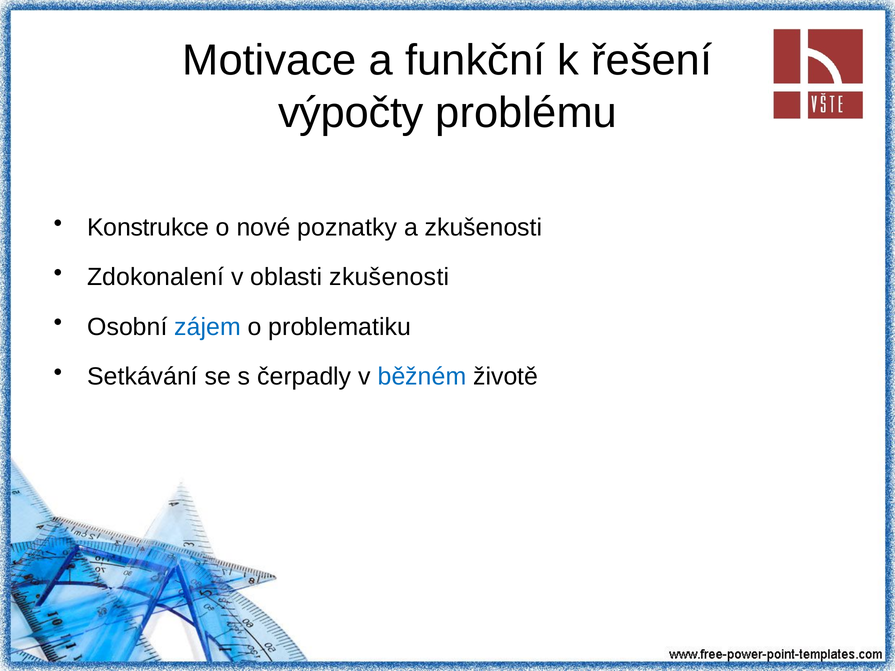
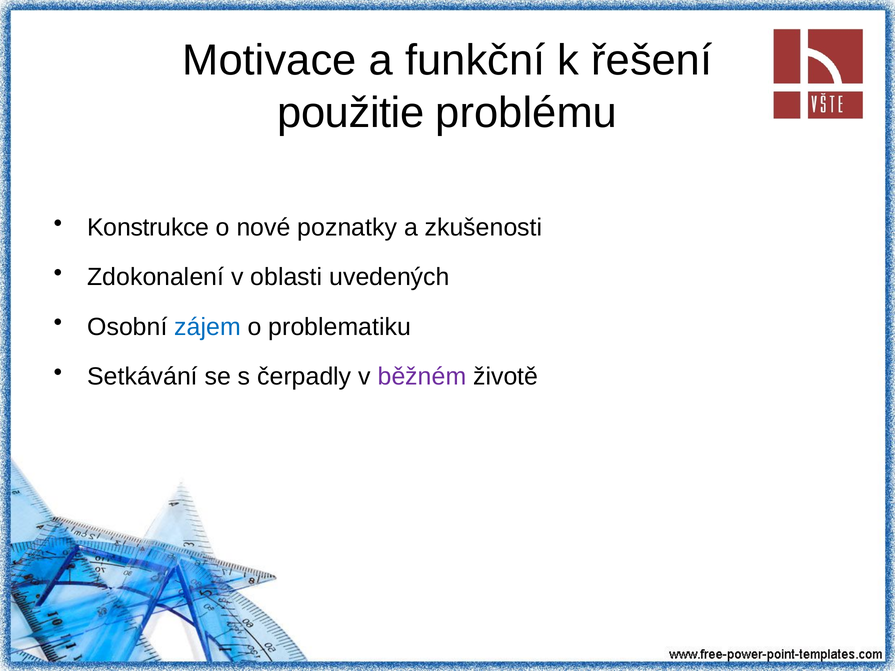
výpočty: výpočty -> použitie
oblasti zkušenosti: zkušenosti -> uvedených
běžném colour: blue -> purple
